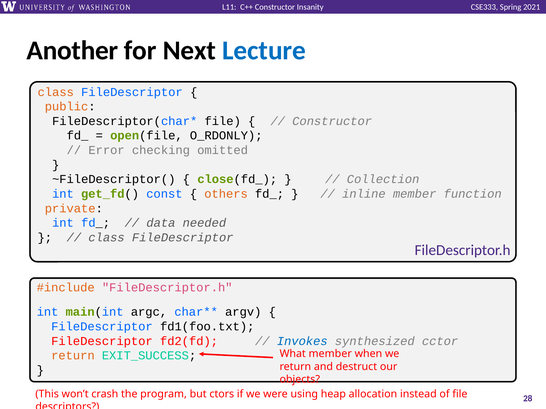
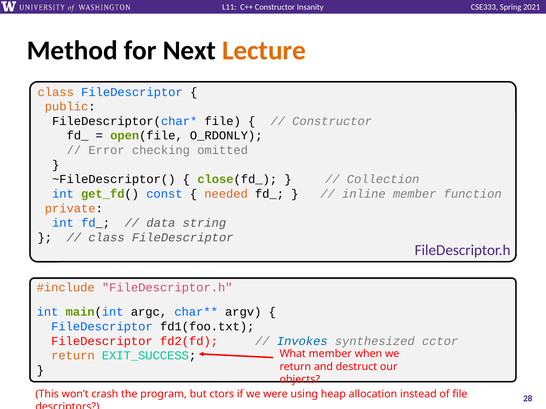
Another: Another -> Method
Lecture colour: blue -> orange
others: others -> needed
needed: needed -> string
